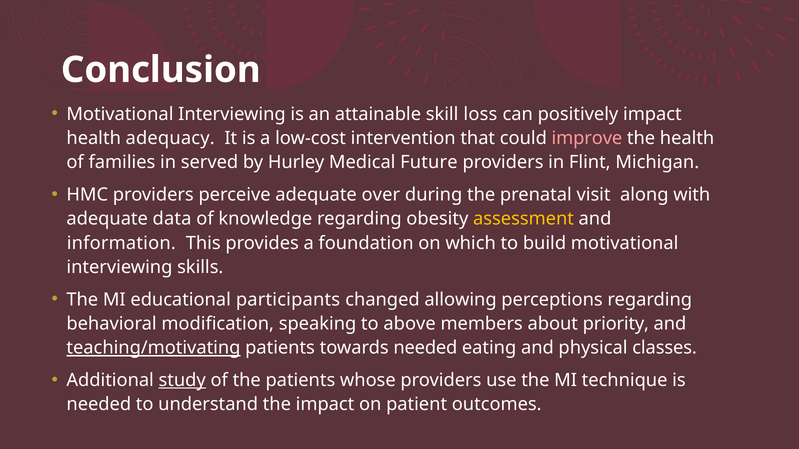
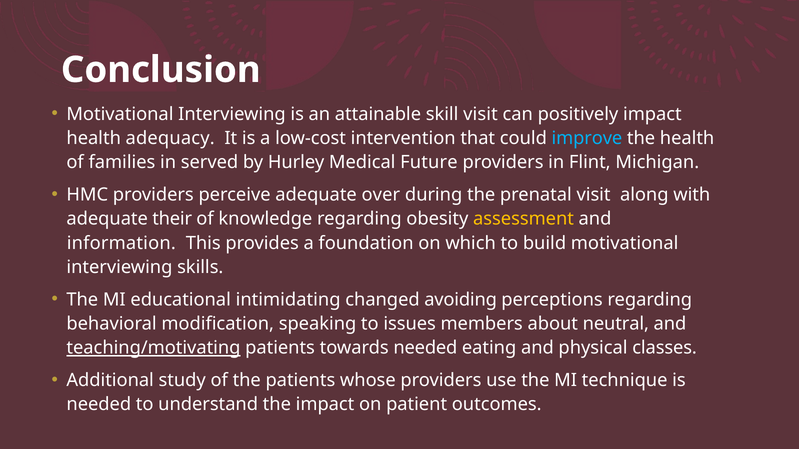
skill loss: loss -> visit
improve colour: pink -> light blue
data: data -> their
participants: participants -> intimidating
allowing: allowing -> avoiding
above: above -> issues
priority: priority -> neutral
study underline: present -> none
